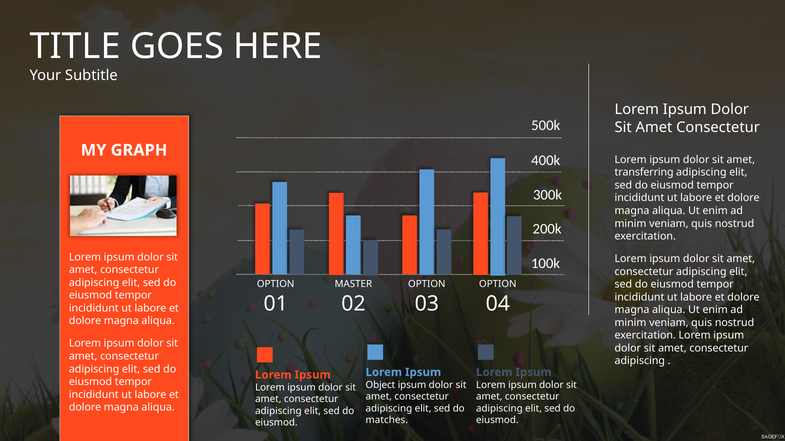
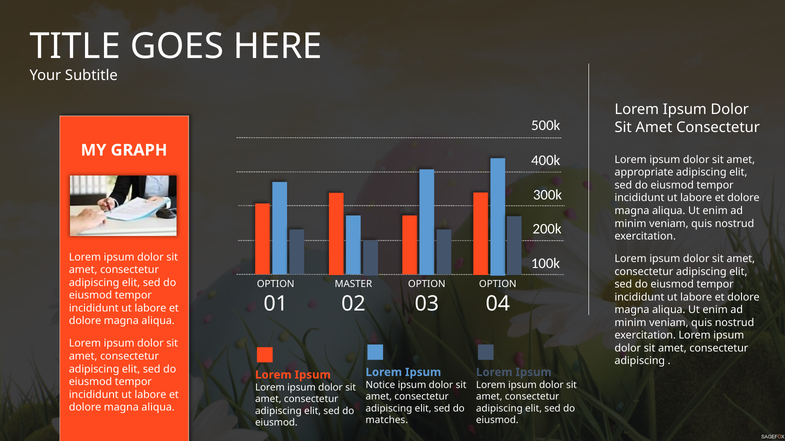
transferring: transferring -> appropriate
Object: Object -> Notice
